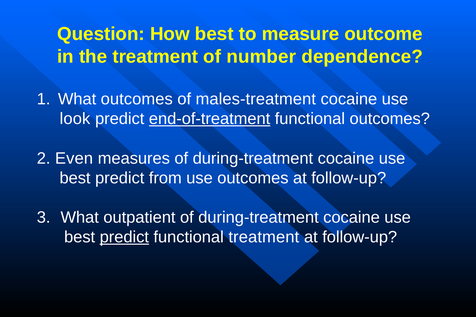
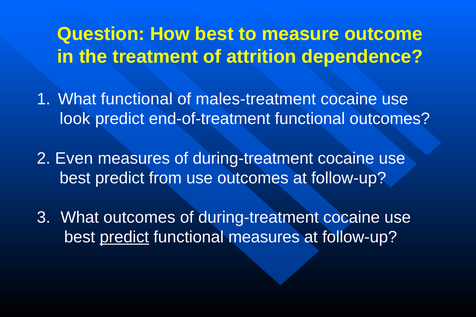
number: number -> attrition
What outcomes: outcomes -> functional
end-of-treatment underline: present -> none
What outpatient: outpatient -> outcomes
functional treatment: treatment -> measures
